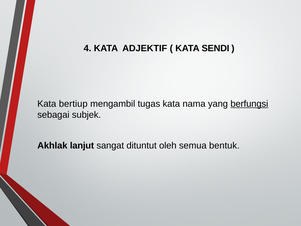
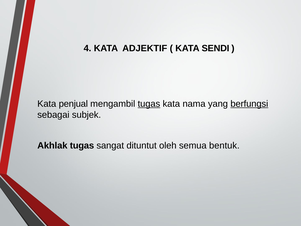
bertiup: bertiup -> penjual
tugas at (149, 104) underline: none -> present
Akhlak lanjut: lanjut -> tugas
